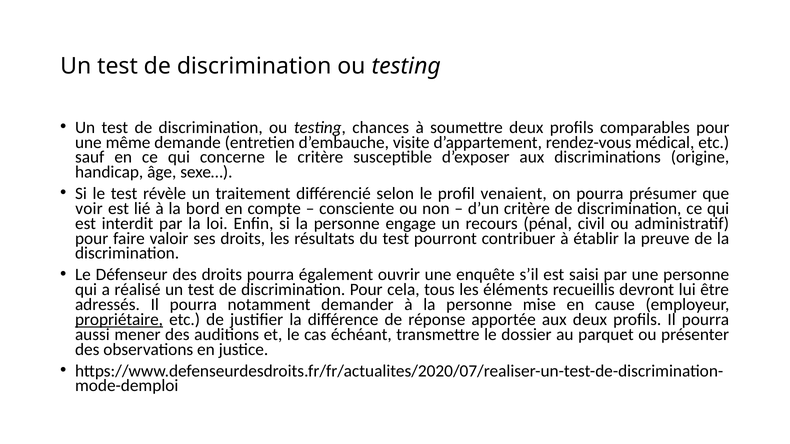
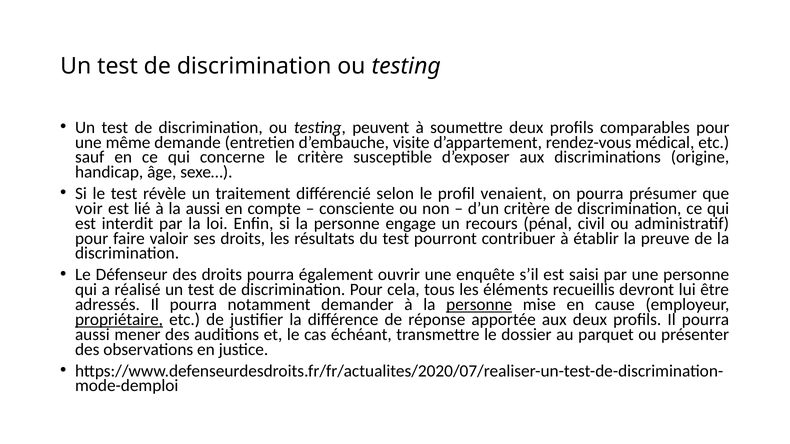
chances: chances -> peuvent
la bord: bord -> aussi
personne at (479, 305) underline: none -> present
